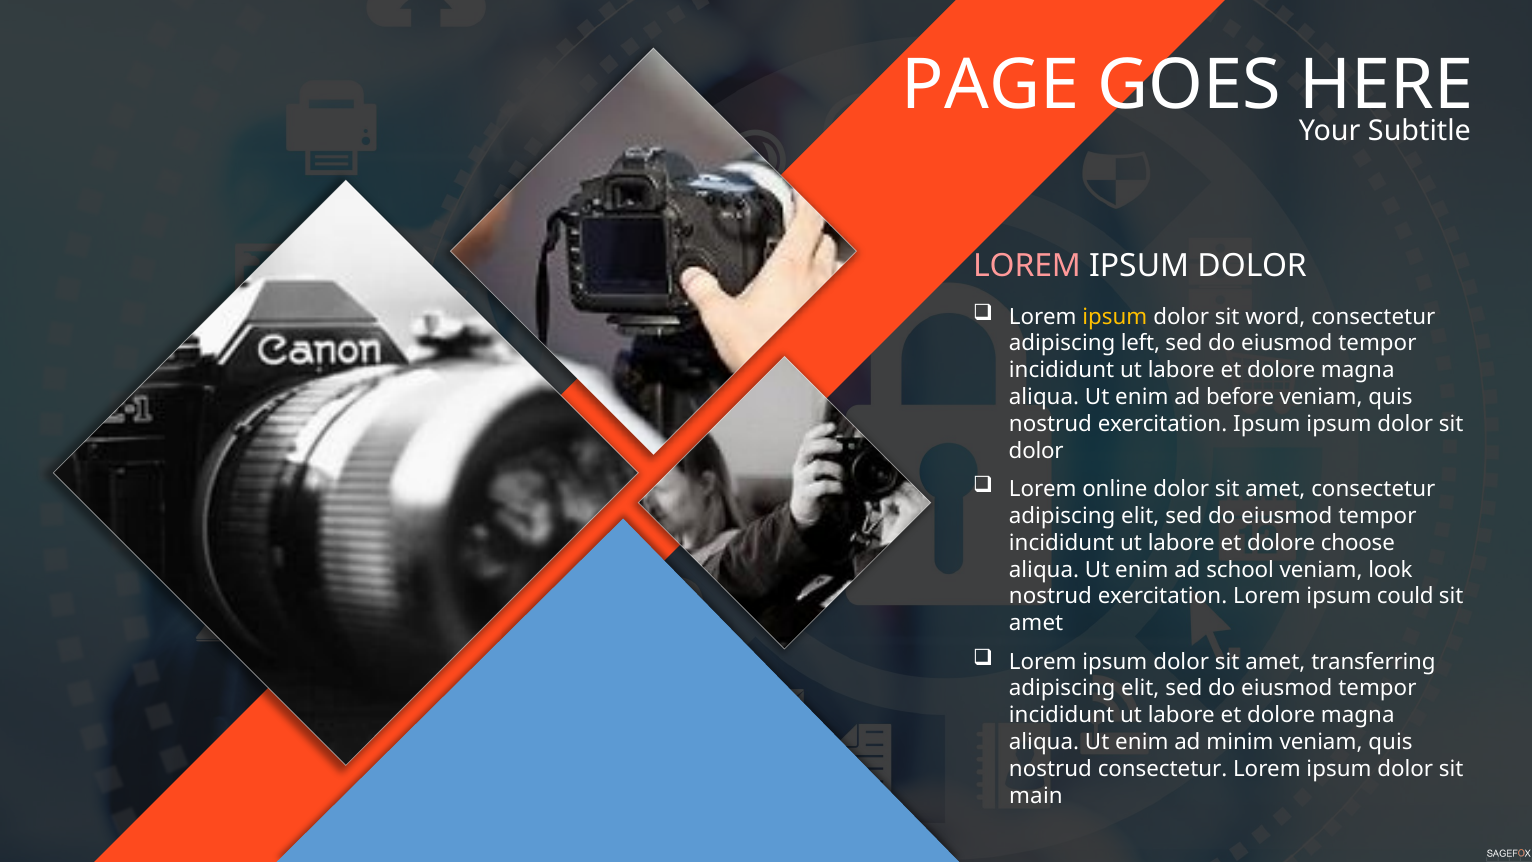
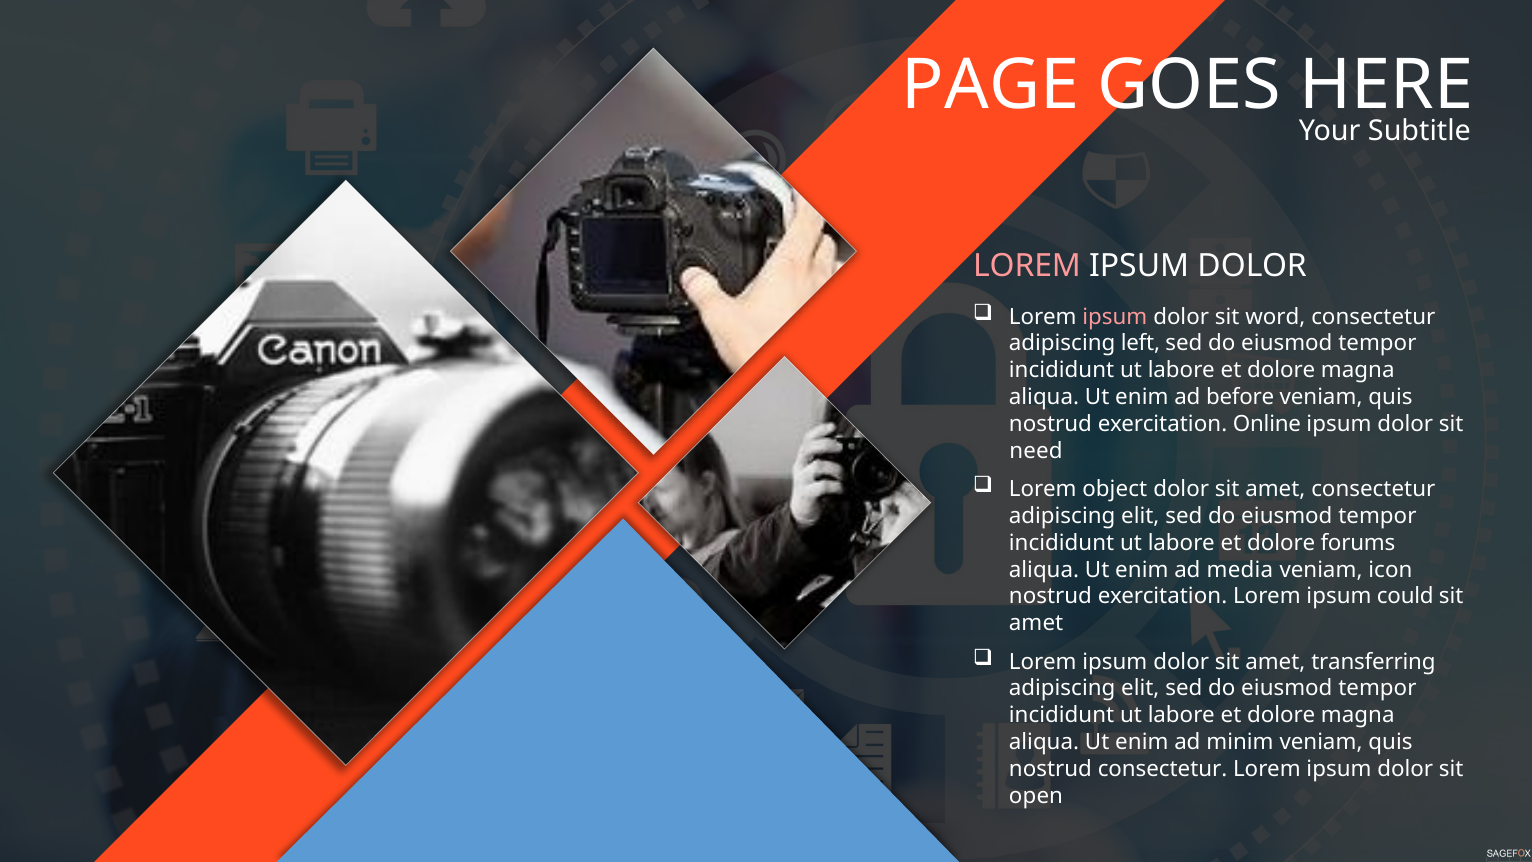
ipsum at (1115, 317) colour: yellow -> pink
exercitation Ipsum: Ipsum -> Online
dolor at (1036, 451): dolor -> need
online: online -> object
choose: choose -> forums
school: school -> media
look: look -> icon
main: main -> open
